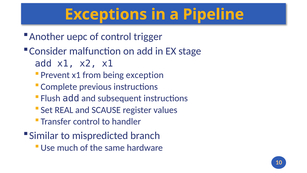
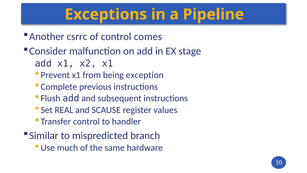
uepc: uepc -> csrrc
trigger: trigger -> comes
